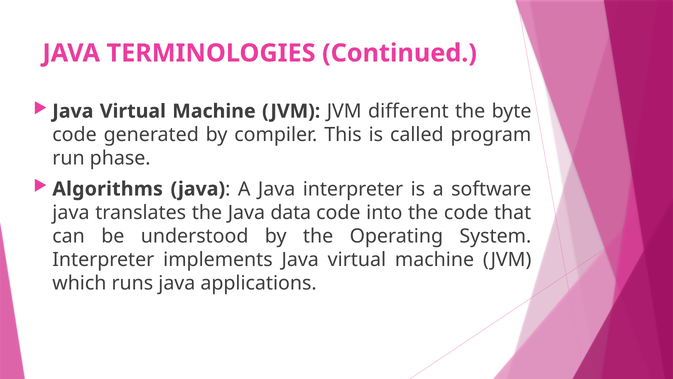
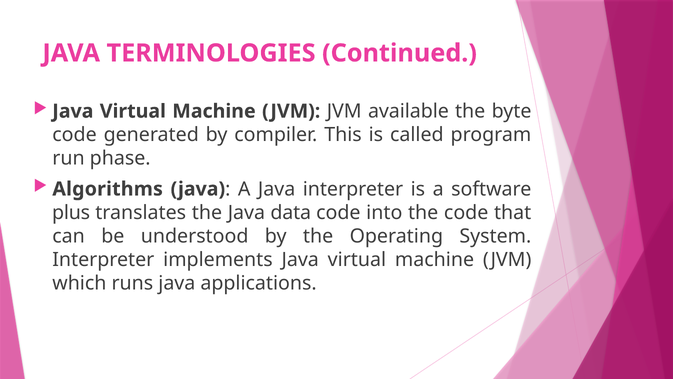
different: different -> available
java at (71, 212): java -> plus
